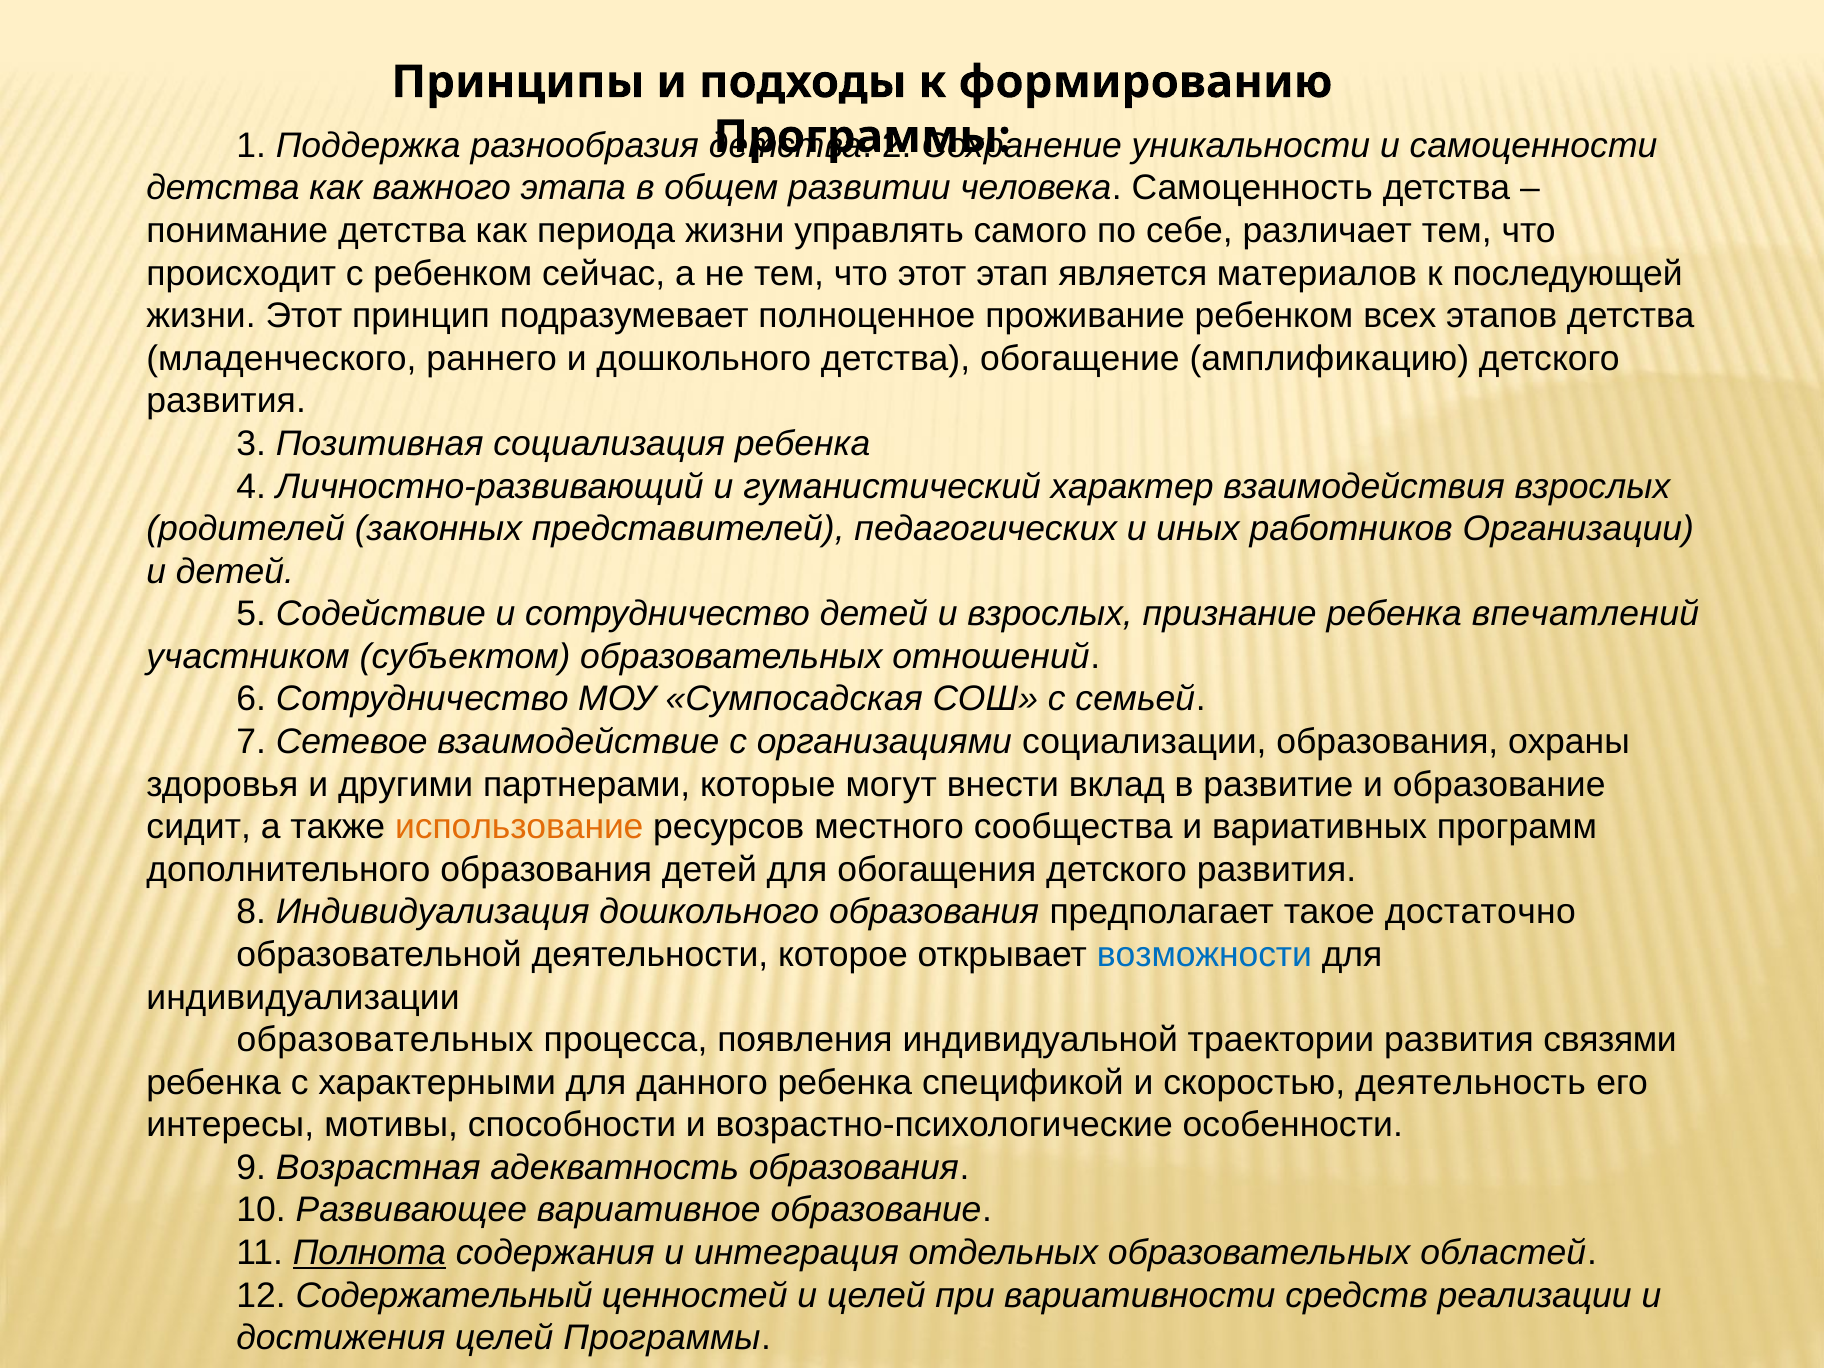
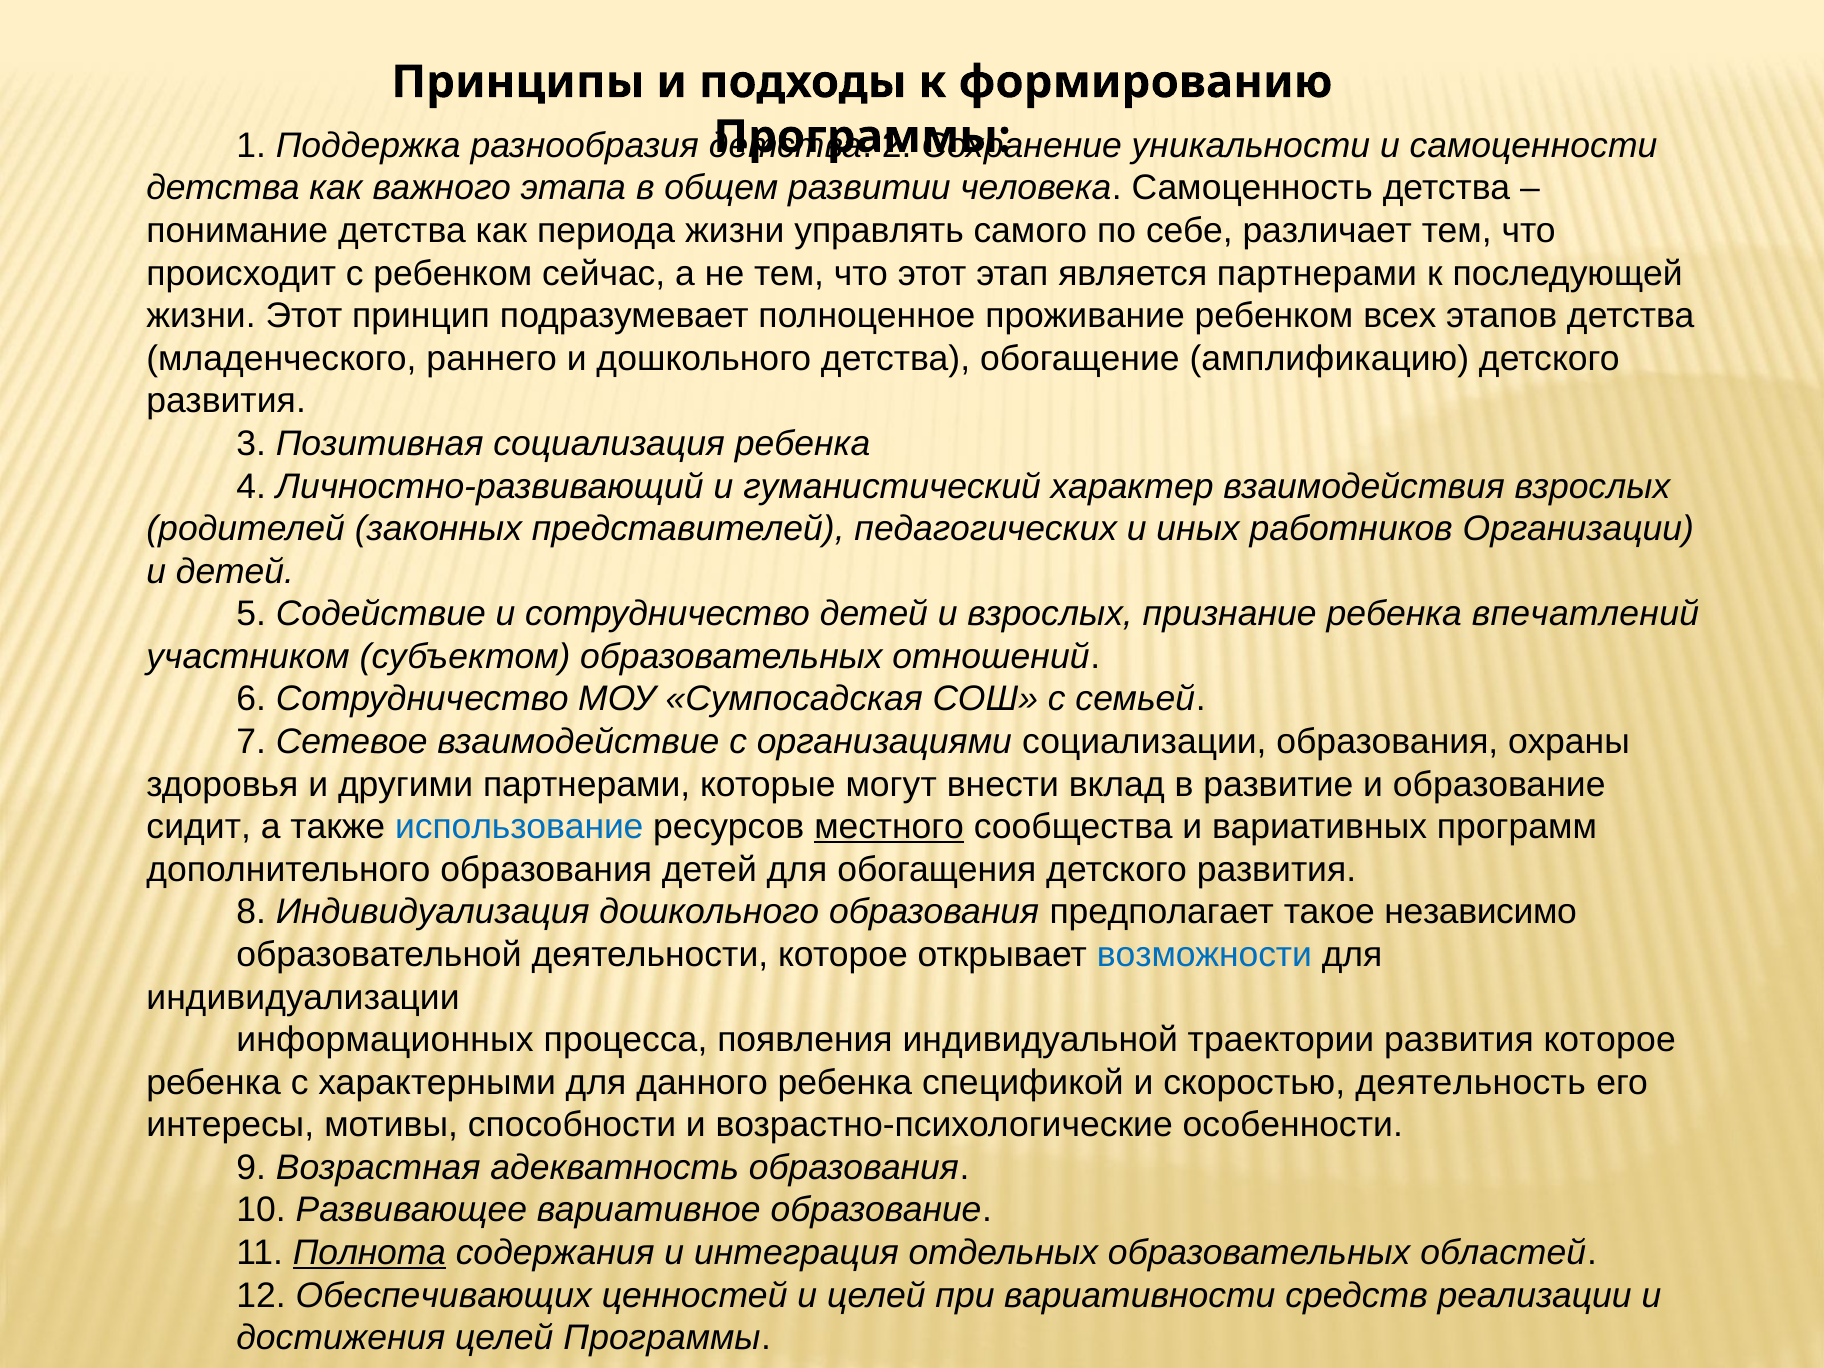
является материалов: материалов -> партнерами
использование colour: orange -> blue
местного underline: none -> present
достаточно: достаточно -> независимо
образовательных at (385, 1040): образовательных -> информационных
развития связями: связями -> которое
Содержательный: Содержательный -> Обеспечивающих
